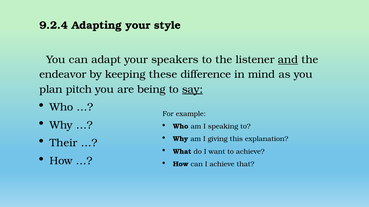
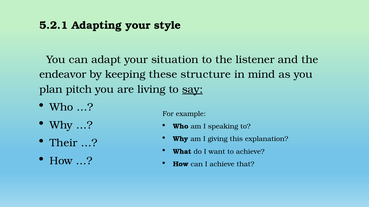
9.2.4: 9.2.4 -> 5.2.1
speakers: speakers -> situation
and underline: present -> none
difference: difference -> structure
being: being -> living
